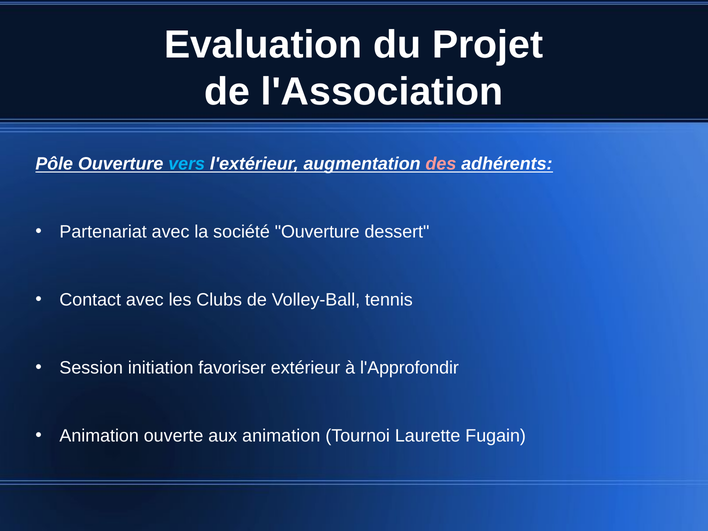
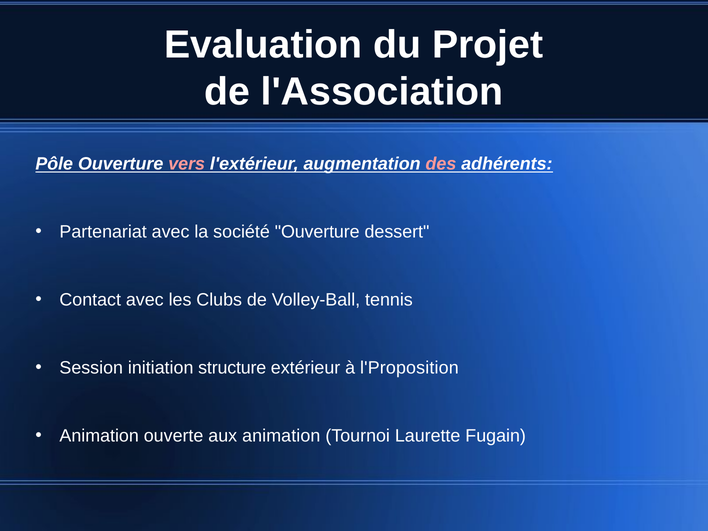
vers colour: light blue -> pink
favoriser: favoriser -> structure
l'Approfondir: l'Approfondir -> l'Proposition
